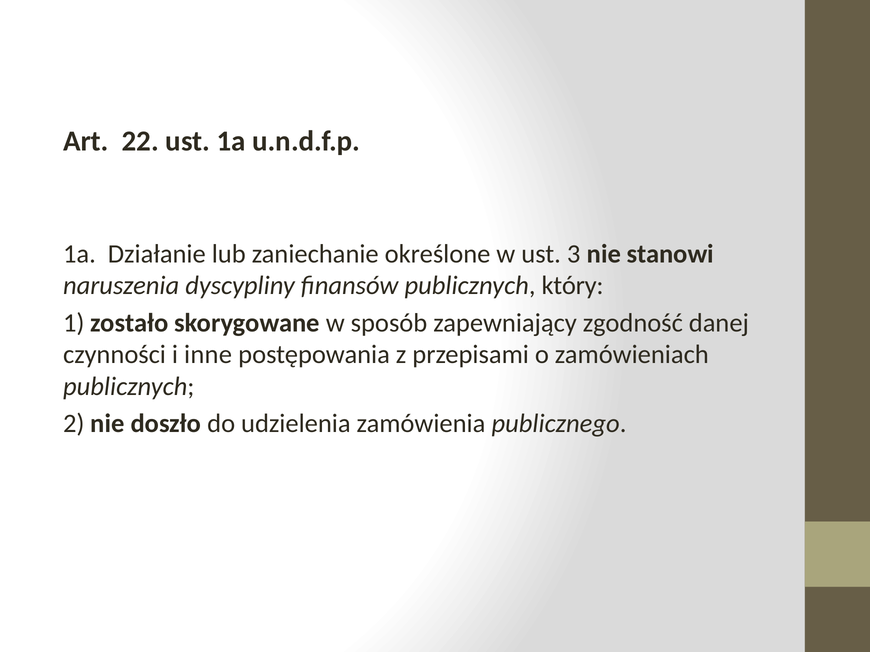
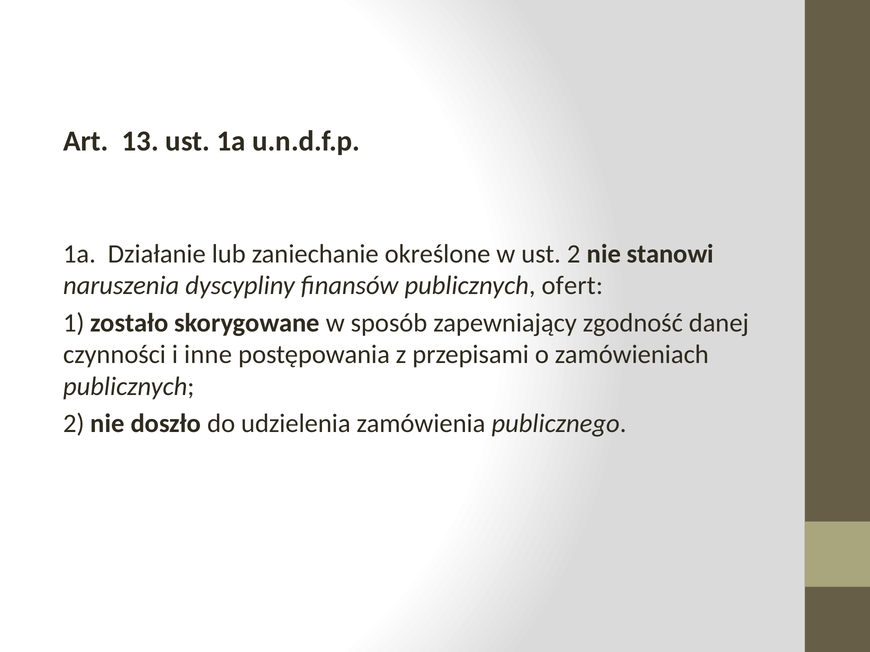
22: 22 -> 13
ust 3: 3 -> 2
który: który -> ofert
